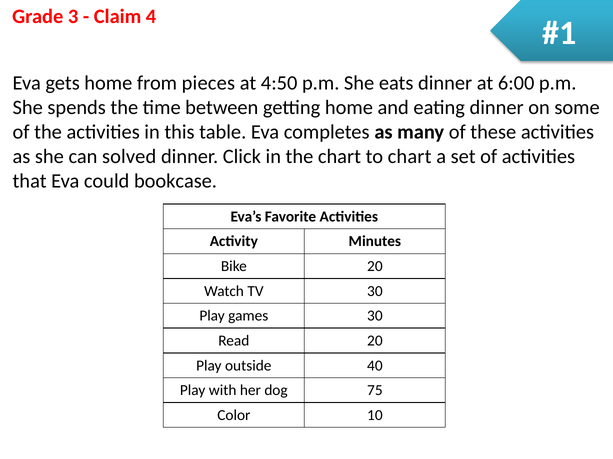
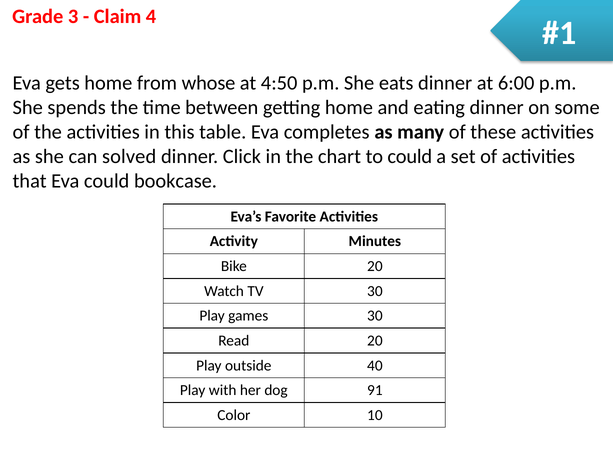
pieces: pieces -> whose
to chart: chart -> could
75: 75 -> 91
